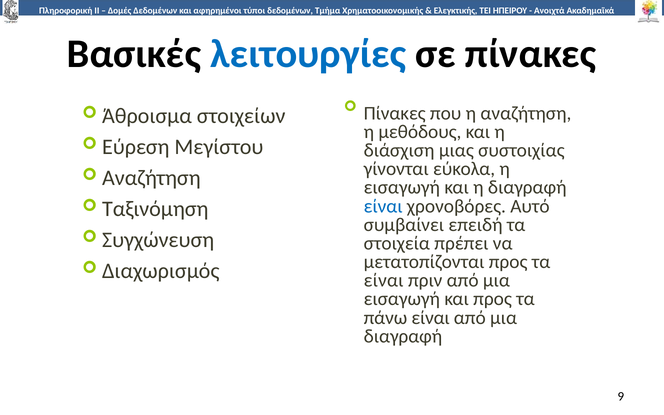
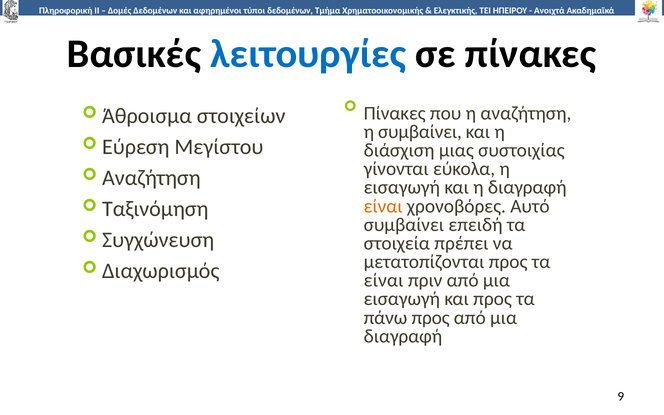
η μεθόδους: μεθόδους -> συμβαίνει
είναι at (383, 206) colour: blue -> orange
πάνω είναι: είναι -> προς
